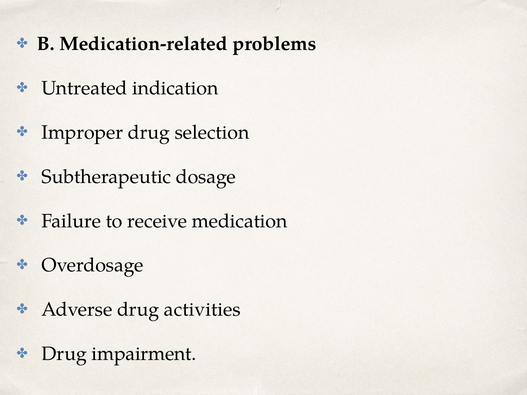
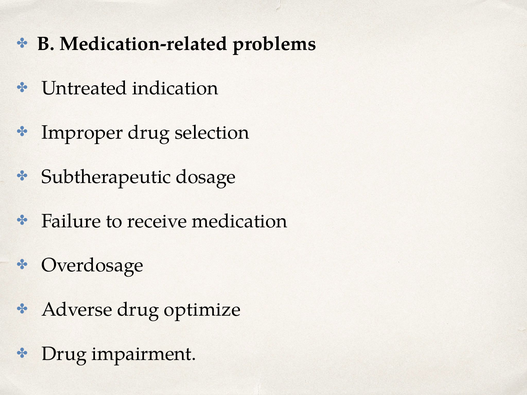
activities: activities -> optimize
